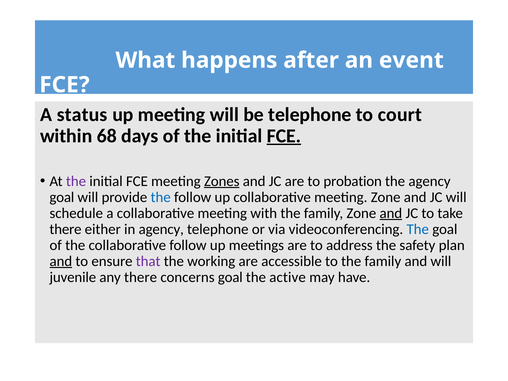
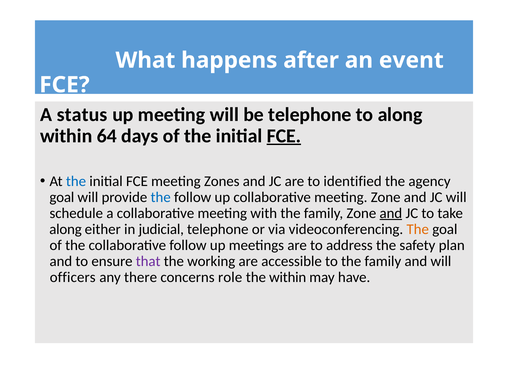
to court: court -> along
68: 68 -> 64
the at (76, 181) colour: purple -> blue
Zones underline: present -> none
probation: probation -> identified
there at (66, 229): there -> along
in agency: agency -> judicial
The at (418, 229) colour: blue -> orange
and at (61, 261) underline: present -> none
juvenile: juvenile -> officers
concerns goal: goal -> role
the active: active -> within
